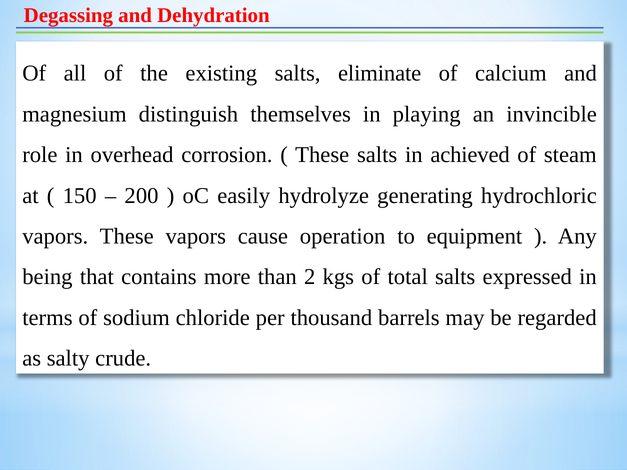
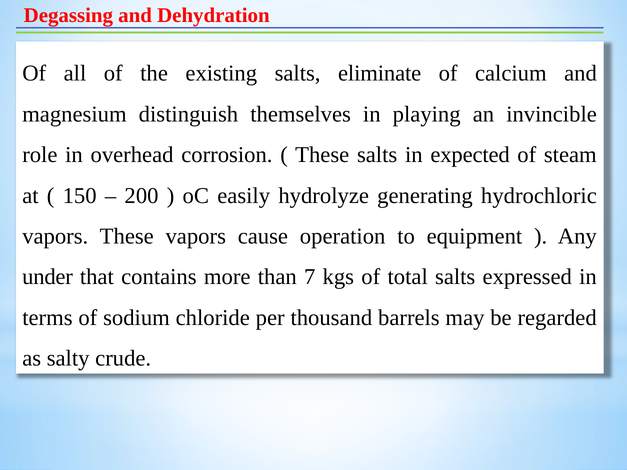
achieved: achieved -> expected
being: being -> under
2: 2 -> 7
